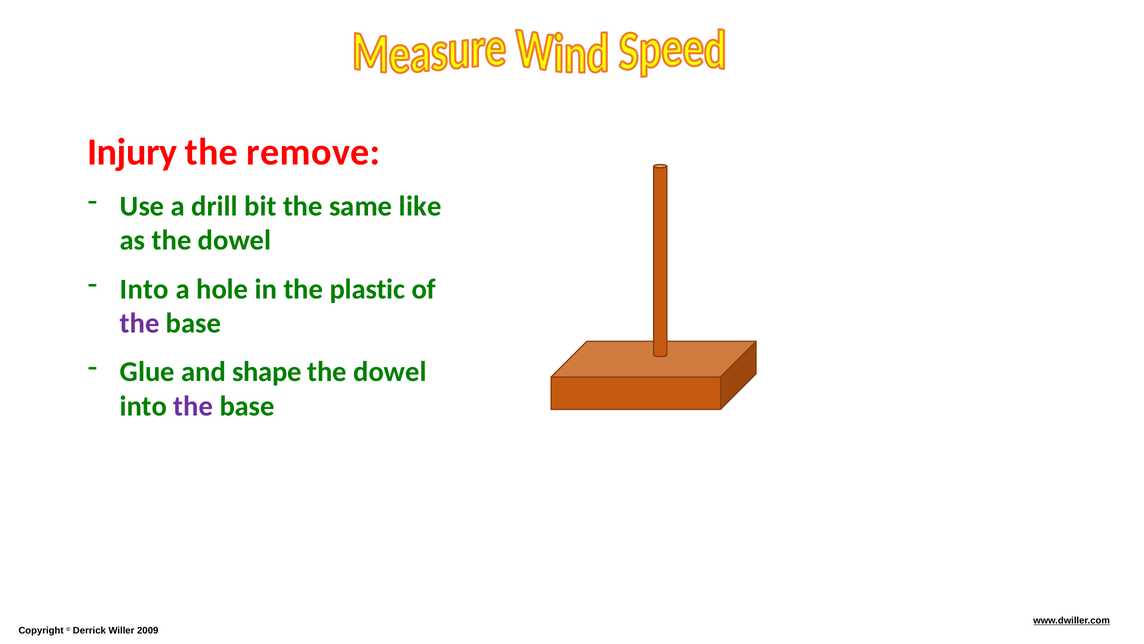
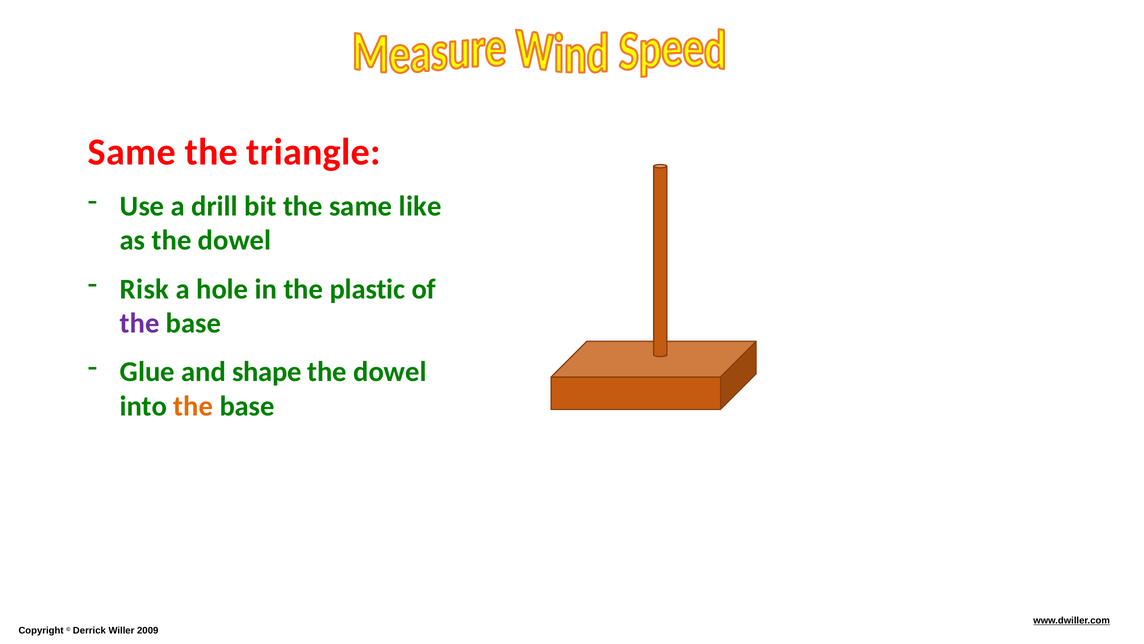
Injury at (132, 152): Injury -> Same
remove: remove -> triangle
Into at (144, 289): Into -> Risk
the at (193, 406) colour: purple -> orange
